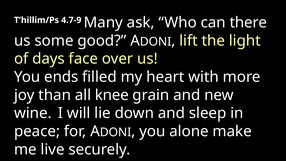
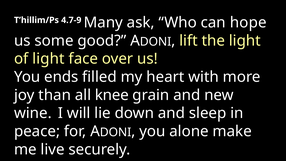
there: there -> hope
of days: days -> light
